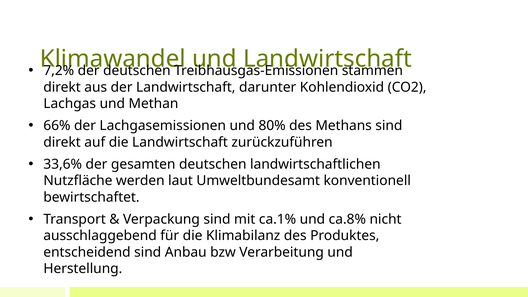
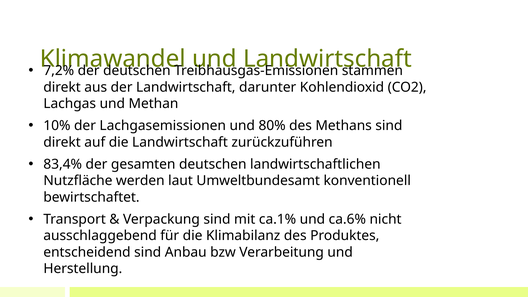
66%: 66% -> 10%
33,6%: 33,6% -> 83,4%
ca.8%: ca.8% -> ca.6%
